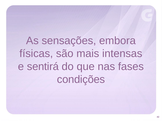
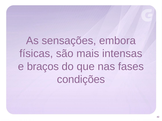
sentirá: sentirá -> braços
